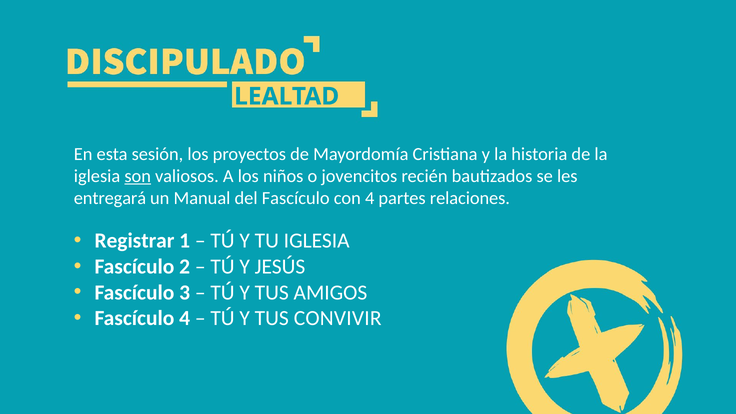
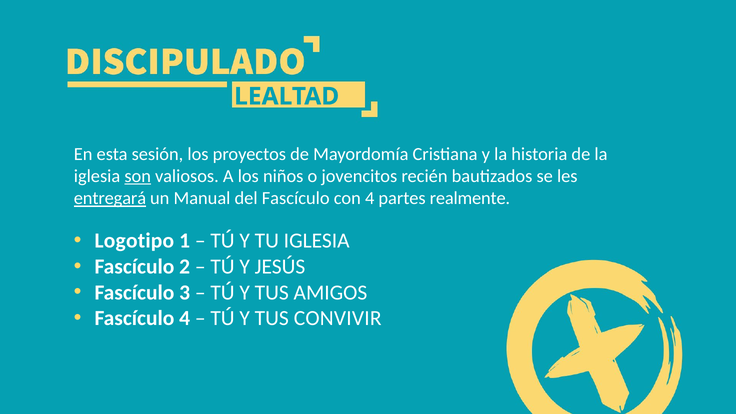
entregará underline: none -> present
relaciones: relaciones -> realmente
Registrar: Registrar -> Logotipo
